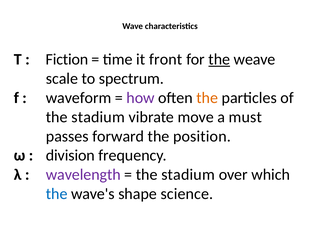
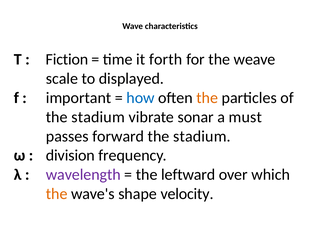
front: front -> forth
the at (219, 59) underline: present -> none
spectrum: spectrum -> displayed
waveform: waveform -> important
how colour: purple -> blue
move: move -> sonar
position at (202, 136): position -> stadium
stadium at (188, 175): stadium -> leftward
the at (57, 194) colour: blue -> orange
science: science -> velocity
